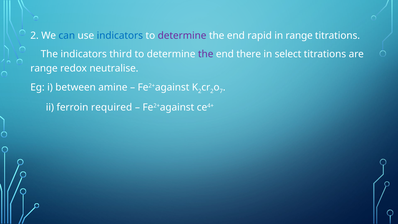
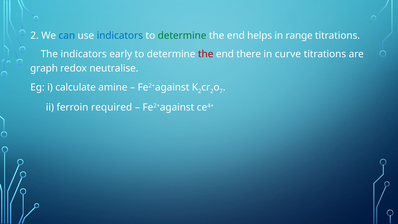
determine at (182, 36) colour: purple -> green
rapid: rapid -> helps
third: third -> early
the at (206, 54) colour: purple -> red
select: select -> curve
range at (44, 68): range -> graph
between: between -> calculate
